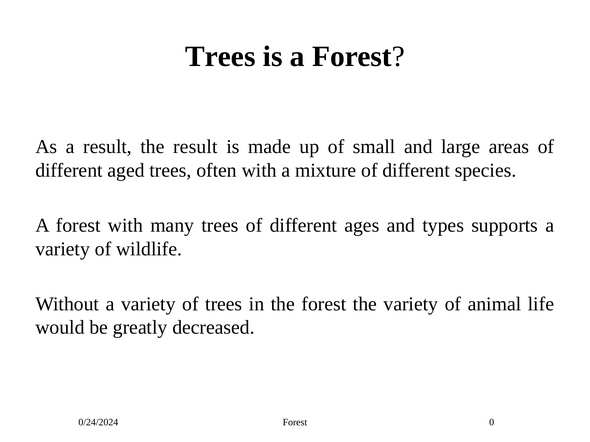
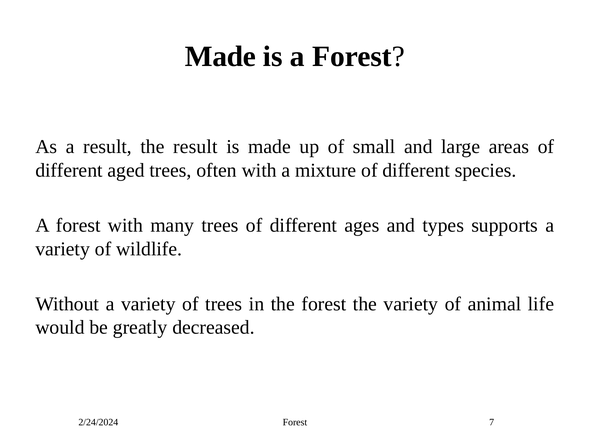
Trees at (220, 57): Trees -> Made
0/24/2024: 0/24/2024 -> 2/24/2024
0: 0 -> 7
